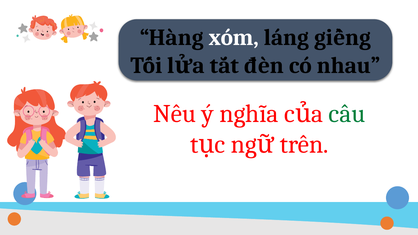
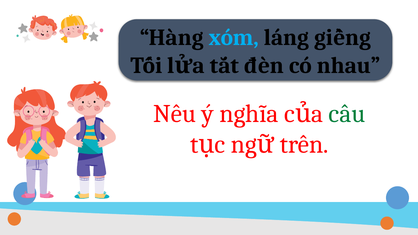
xóm colour: white -> light blue
